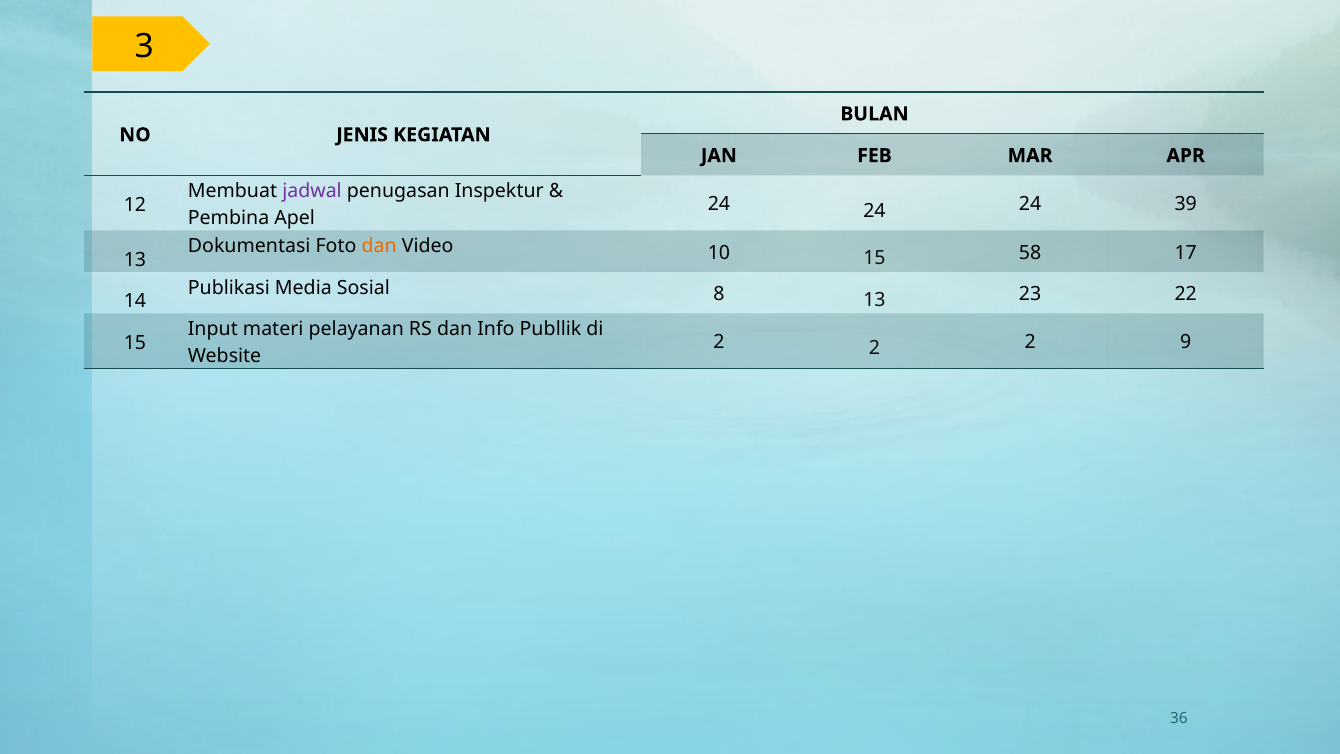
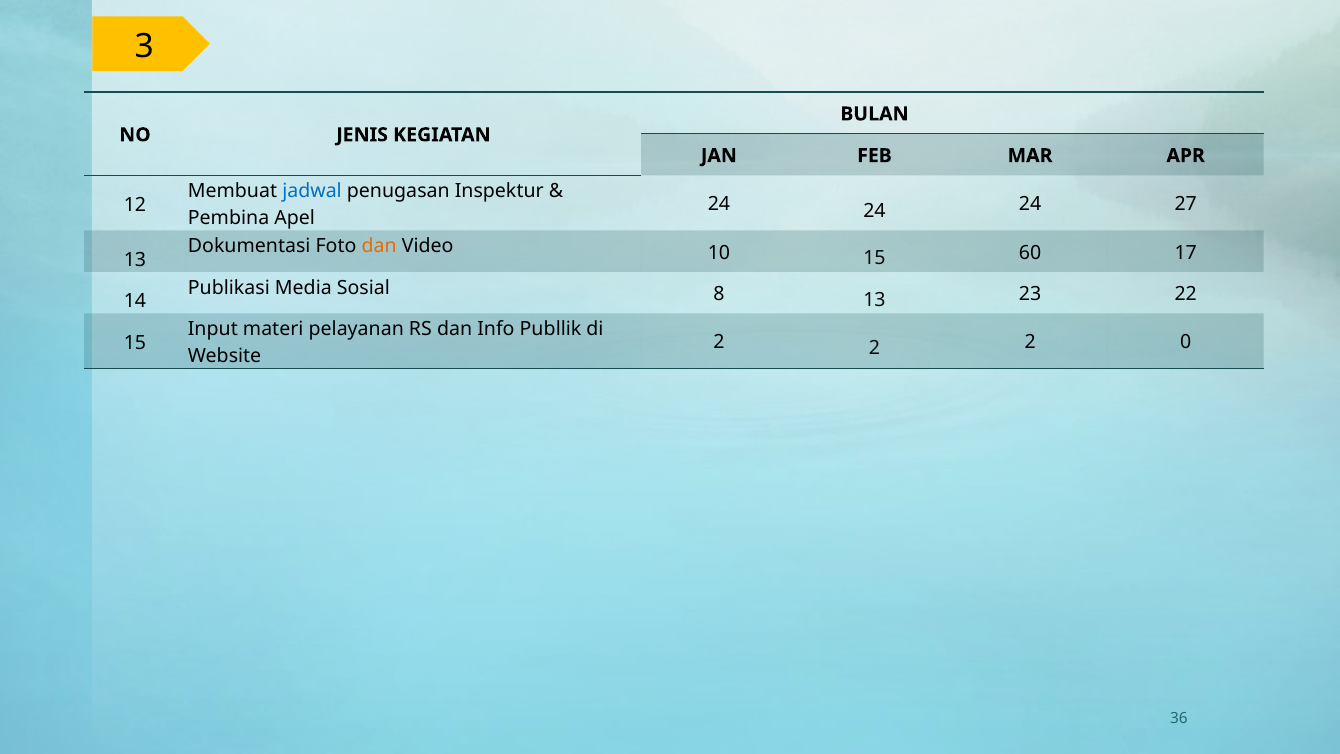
jadwal colour: purple -> blue
39: 39 -> 27
58: 58 -> 60
9: 9 -> 0
